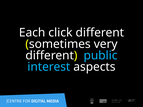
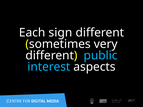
click: click -> sign
